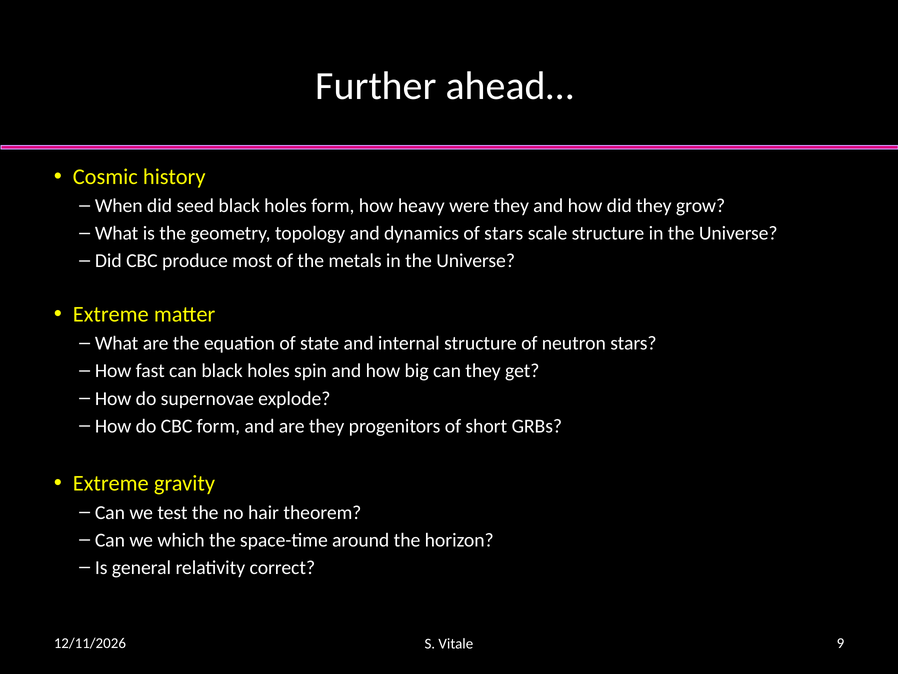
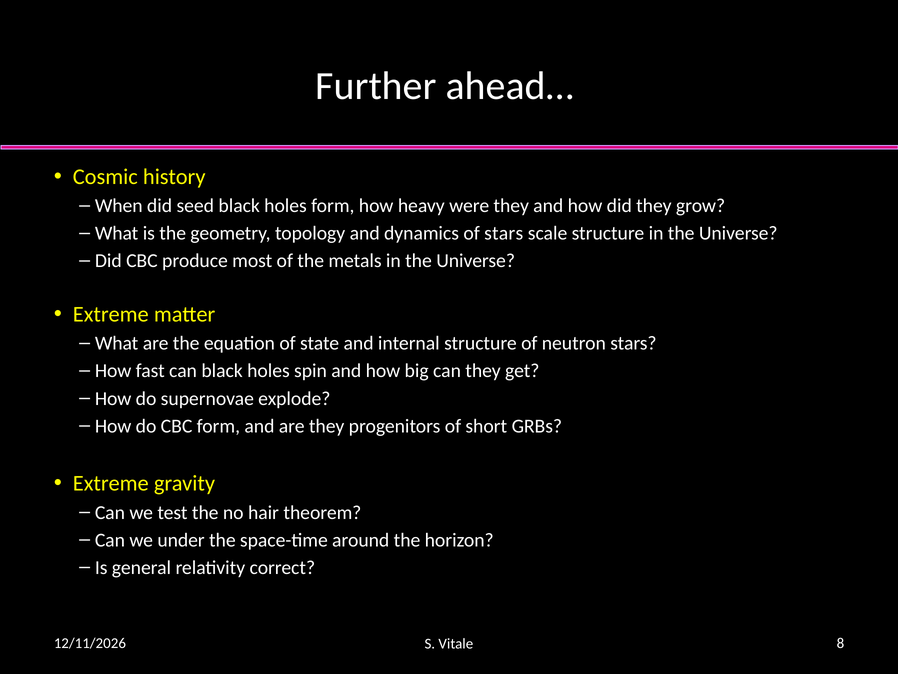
which: which -> under
9: 9 -> 8
